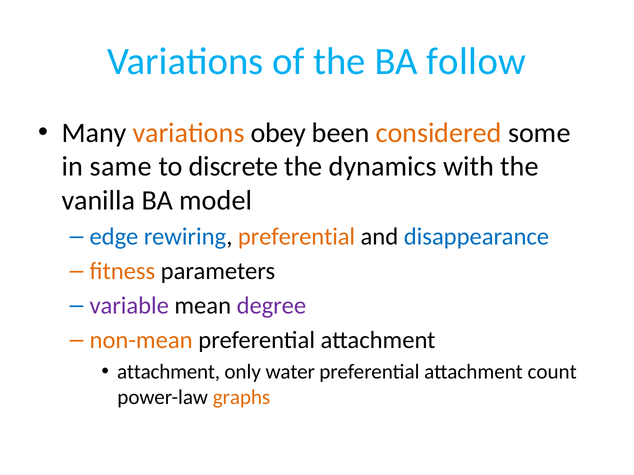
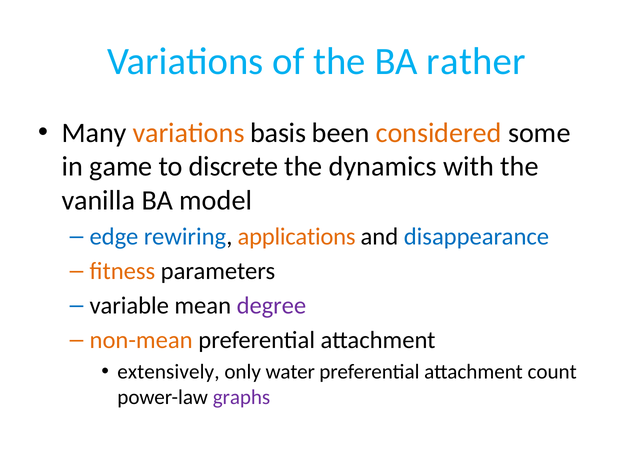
follow: follow -> rather
obey: obey -> basis
same: same -> game
rewiring preferential: preferential -> applications
variable colour: purple -> black
attachment at (169, 372): attachment -> extensively
graphs colour: orange -> purple
